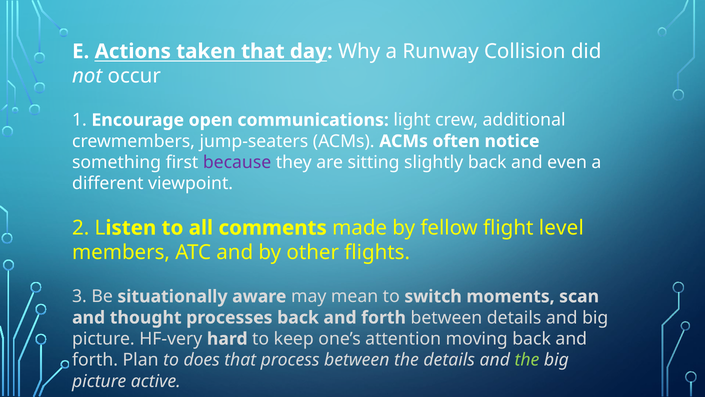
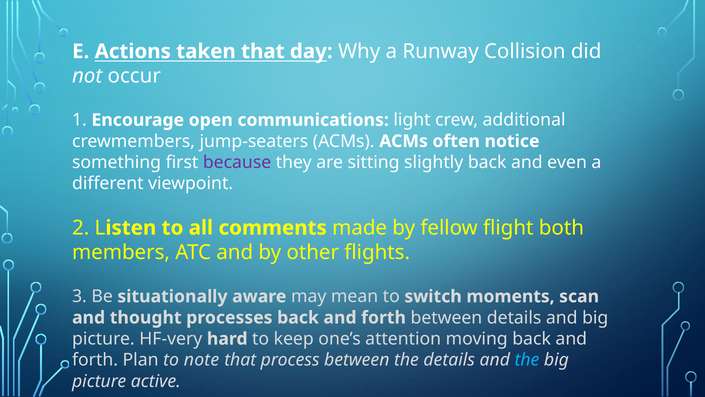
level: level -> both
does: does -> note
the at (527, 360) colour: light green -> light blue
